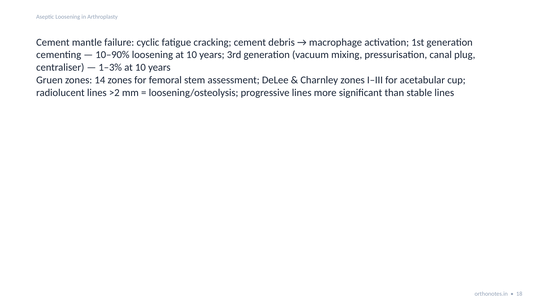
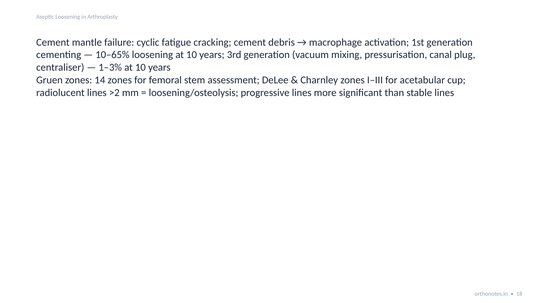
10–90%: 10–90% -> 10–65%
